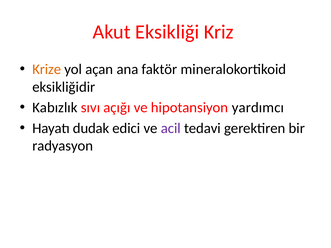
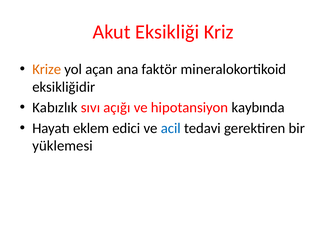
yardımcı: yardımcı -> kaybında
dudak: dudak -> eklem
acil colour: purple -> blue
radyasyon: radyasyon -> yüklemesi
